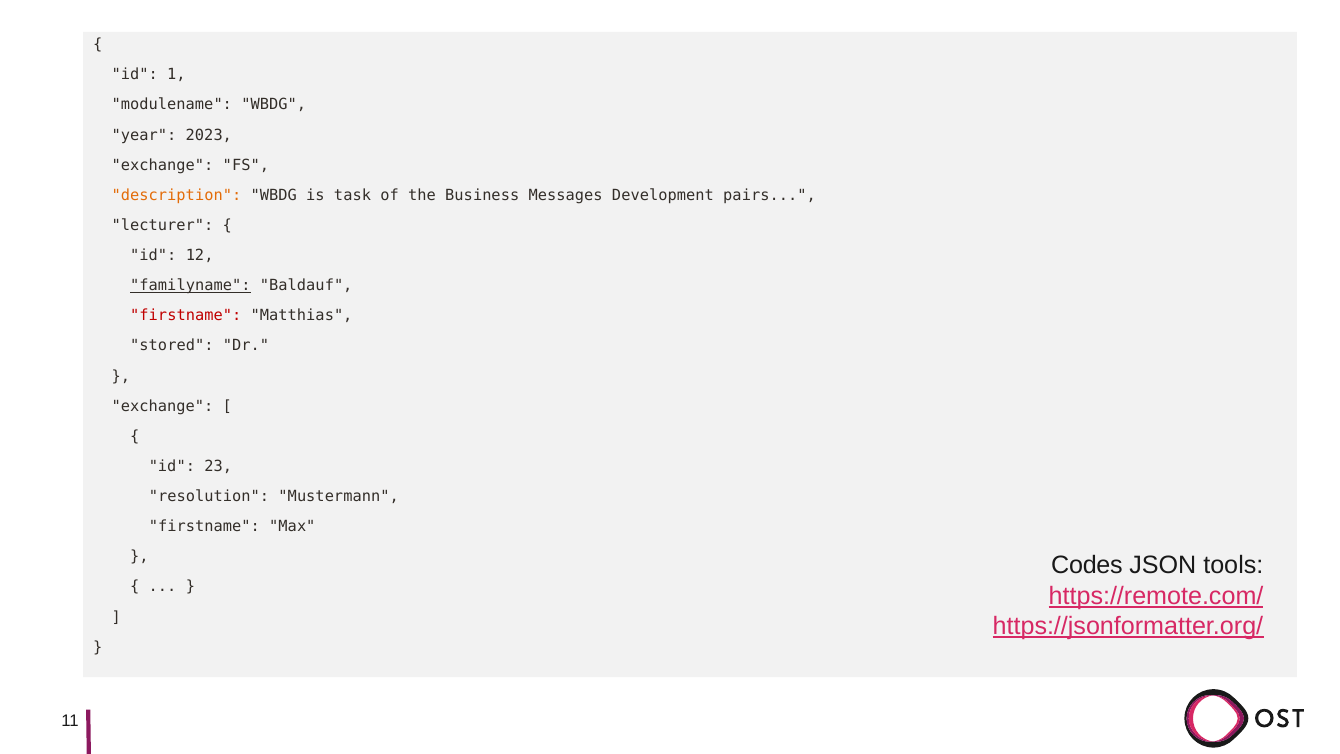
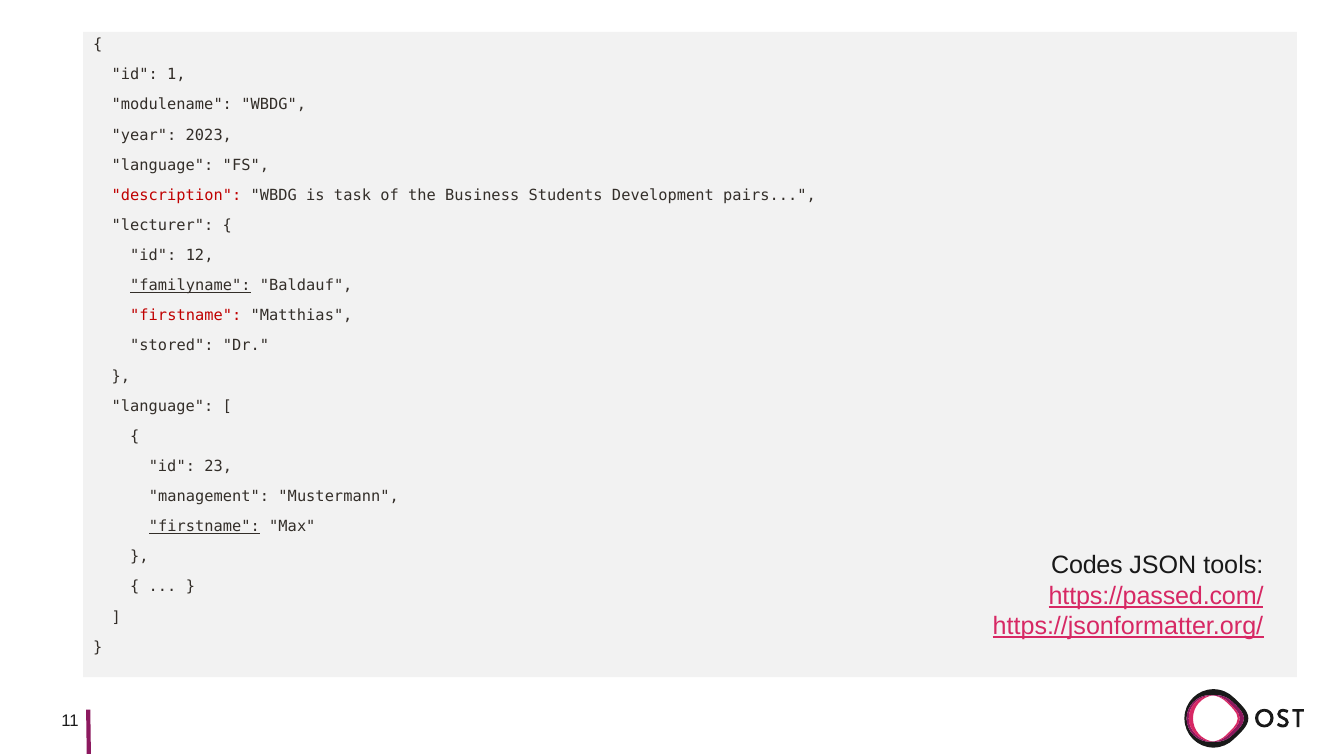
exchange at (163, 165): exchange -> language
description colour: orange -> red
Messages: Messages -> Students
exchange at (163, 406): exchange -> language
resolution: resolution -> management
firstname at (204, 526) underline: none -> present
https://remote.com/: https://remote.com/ -> https://passed.com/
